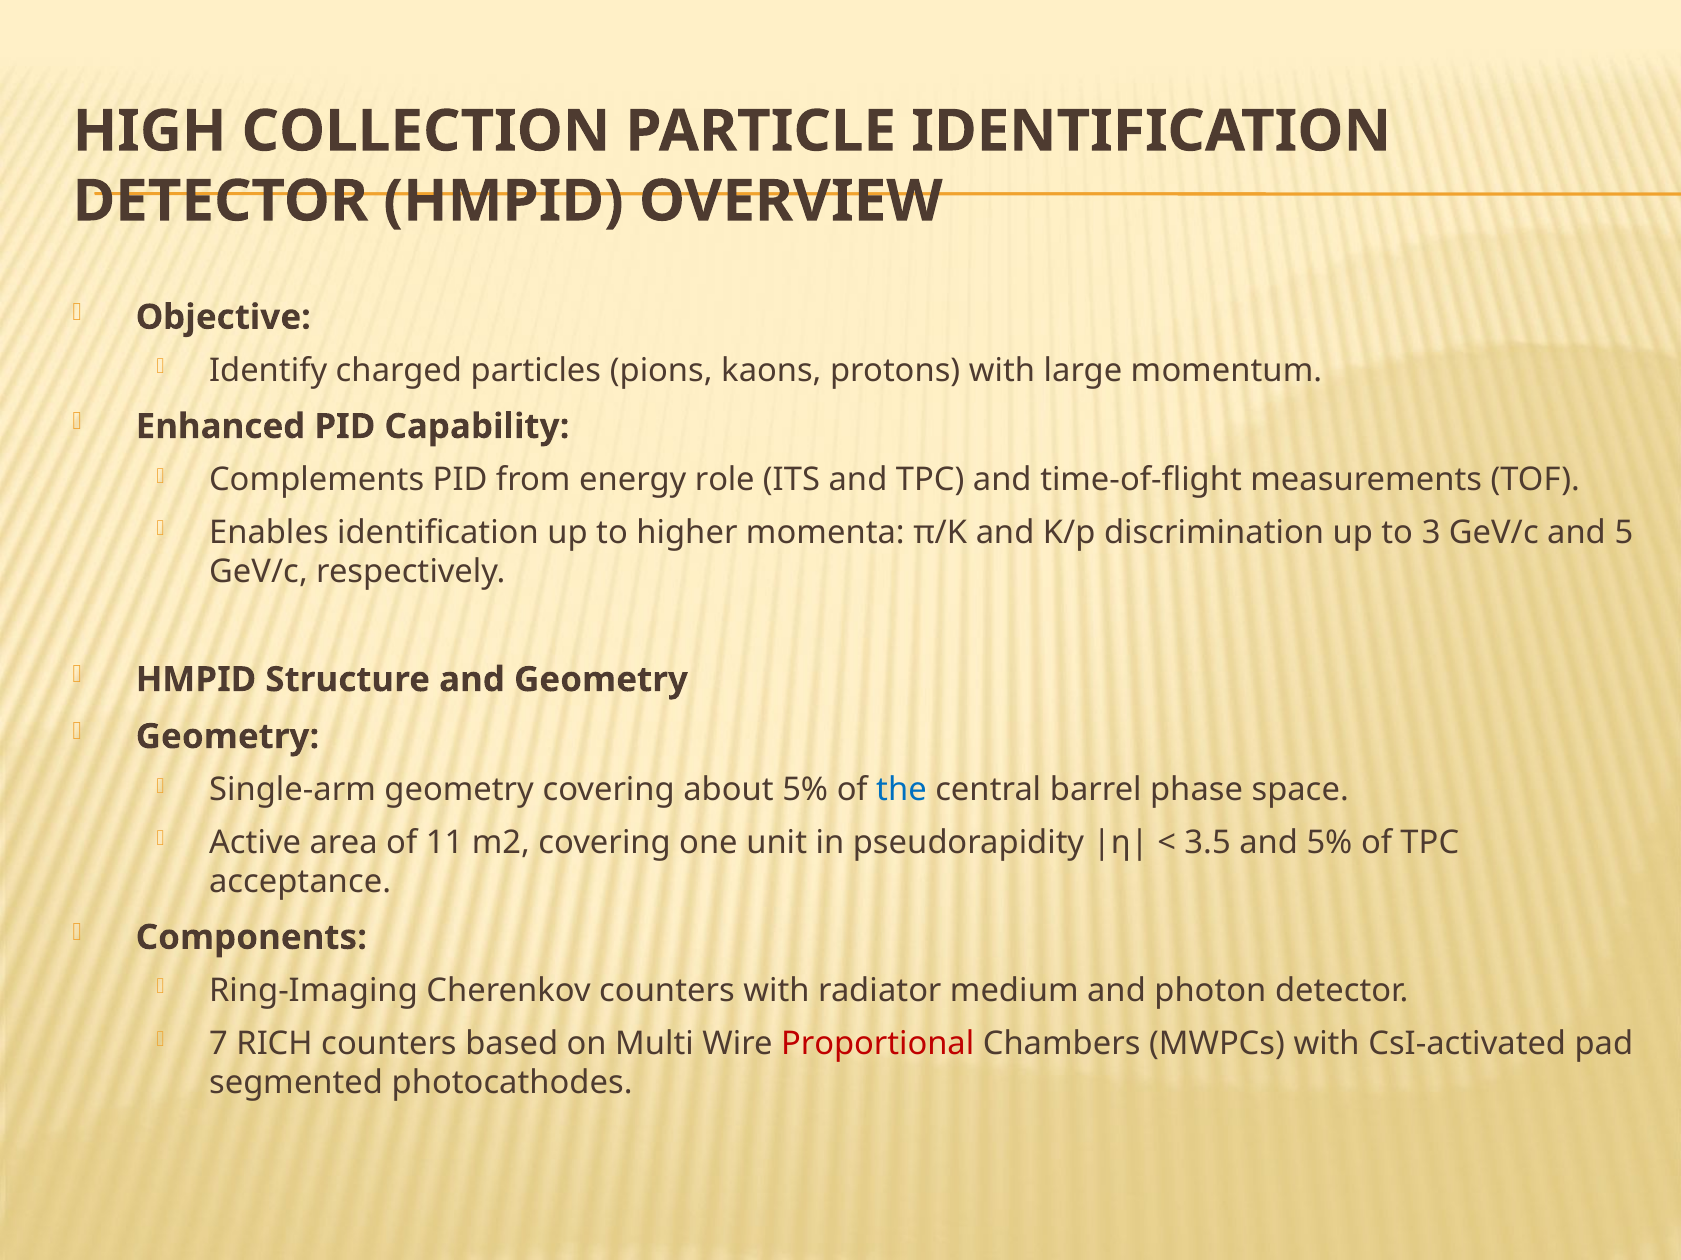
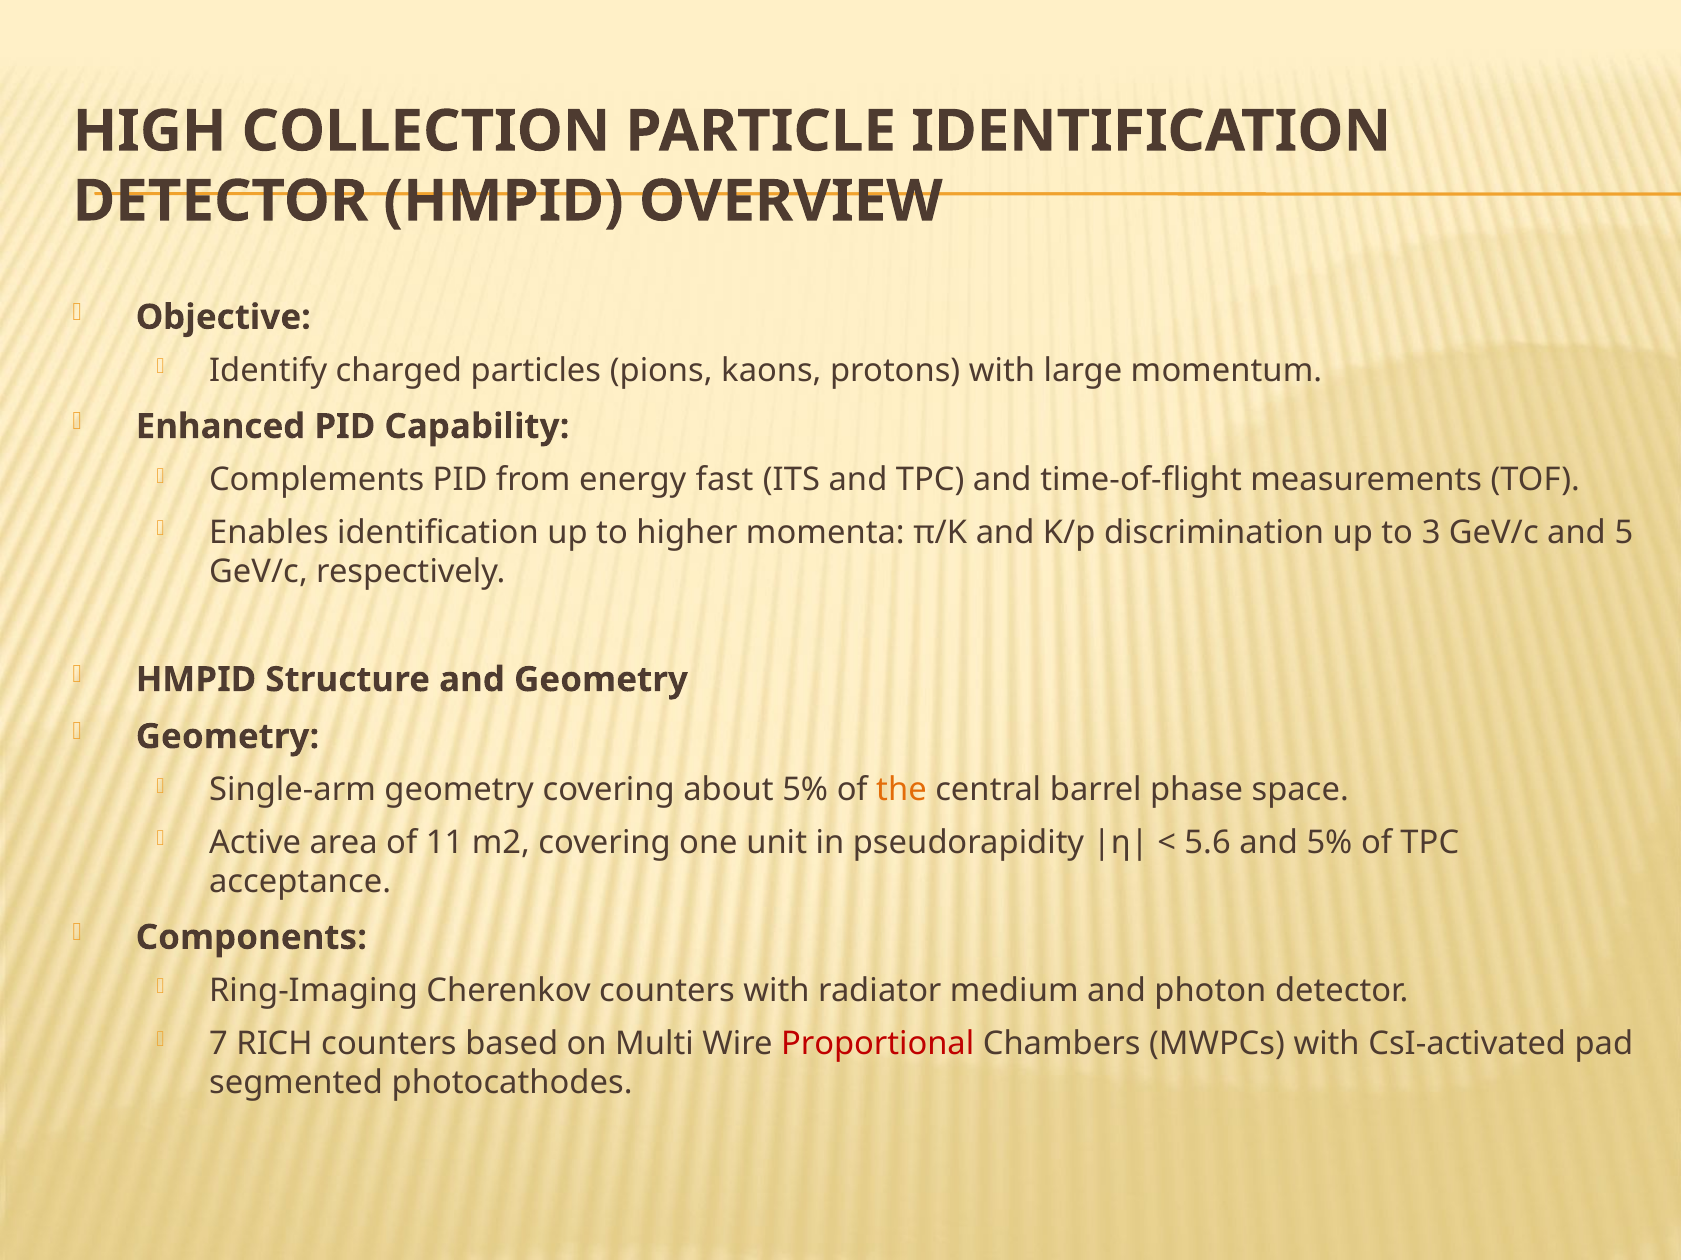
role: role -> fast
the colour: blue -> orange
3.5: 3.5 -> 5.6
